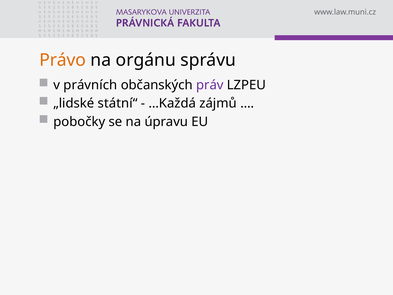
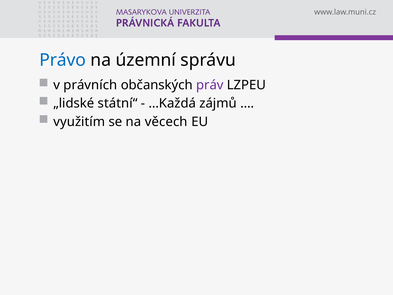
Právo colour: orange -> blue
orgánu: orgánu -> územní
pobočky: pobočky -> využitím
úpravu: úpravu -> věcech
